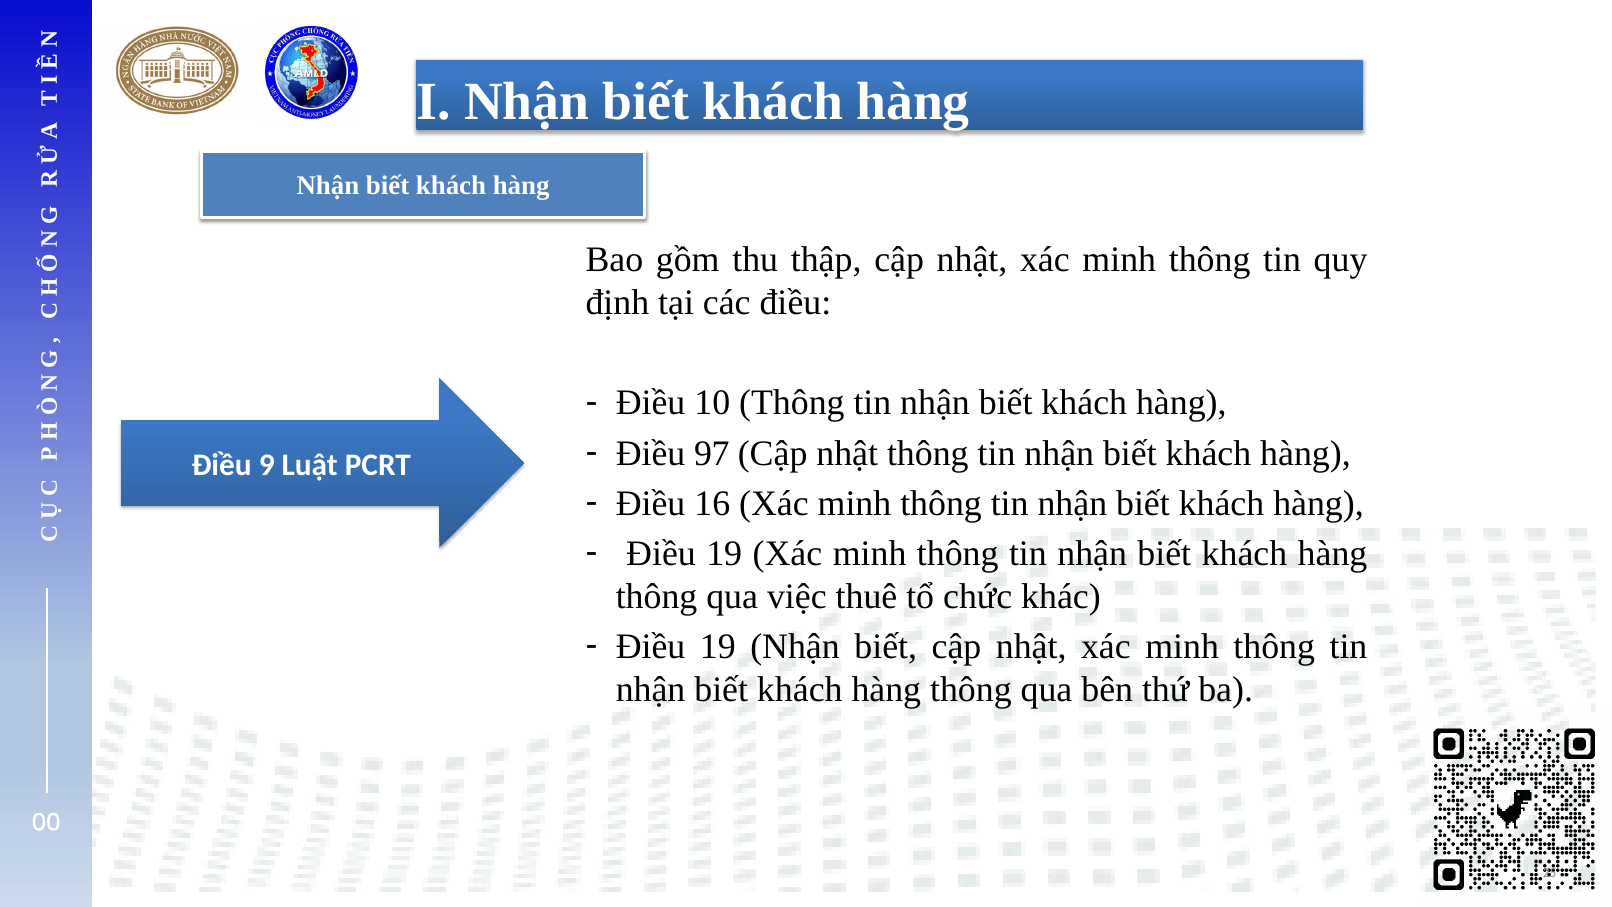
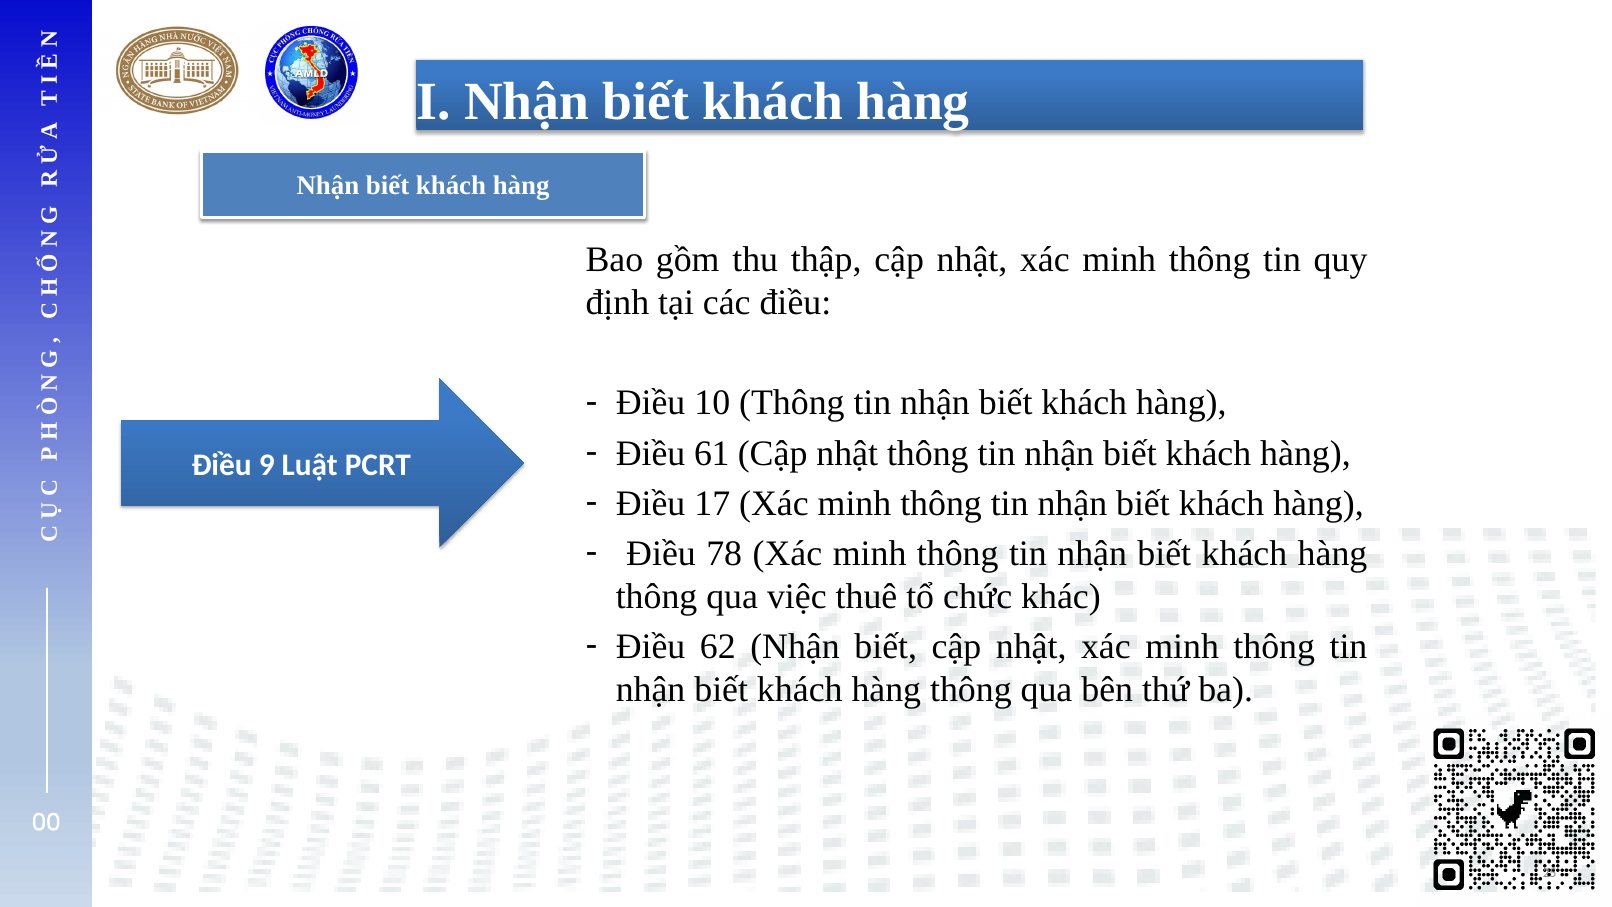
97: 97 -> 61
16: 16 -> 17
19 at (724, 553): 19 -> 78
19 at (718, 647): 19 -> 62
